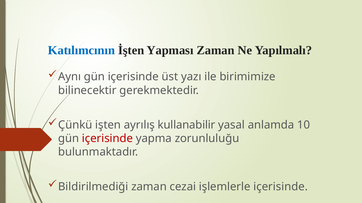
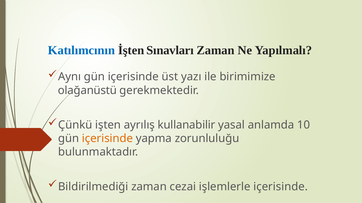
Yapması: Yapması -> Sınavları
bilinecektir: bilinecektir -> olağanüstü
içerisinde at (107, 139) colour: red -> orange
